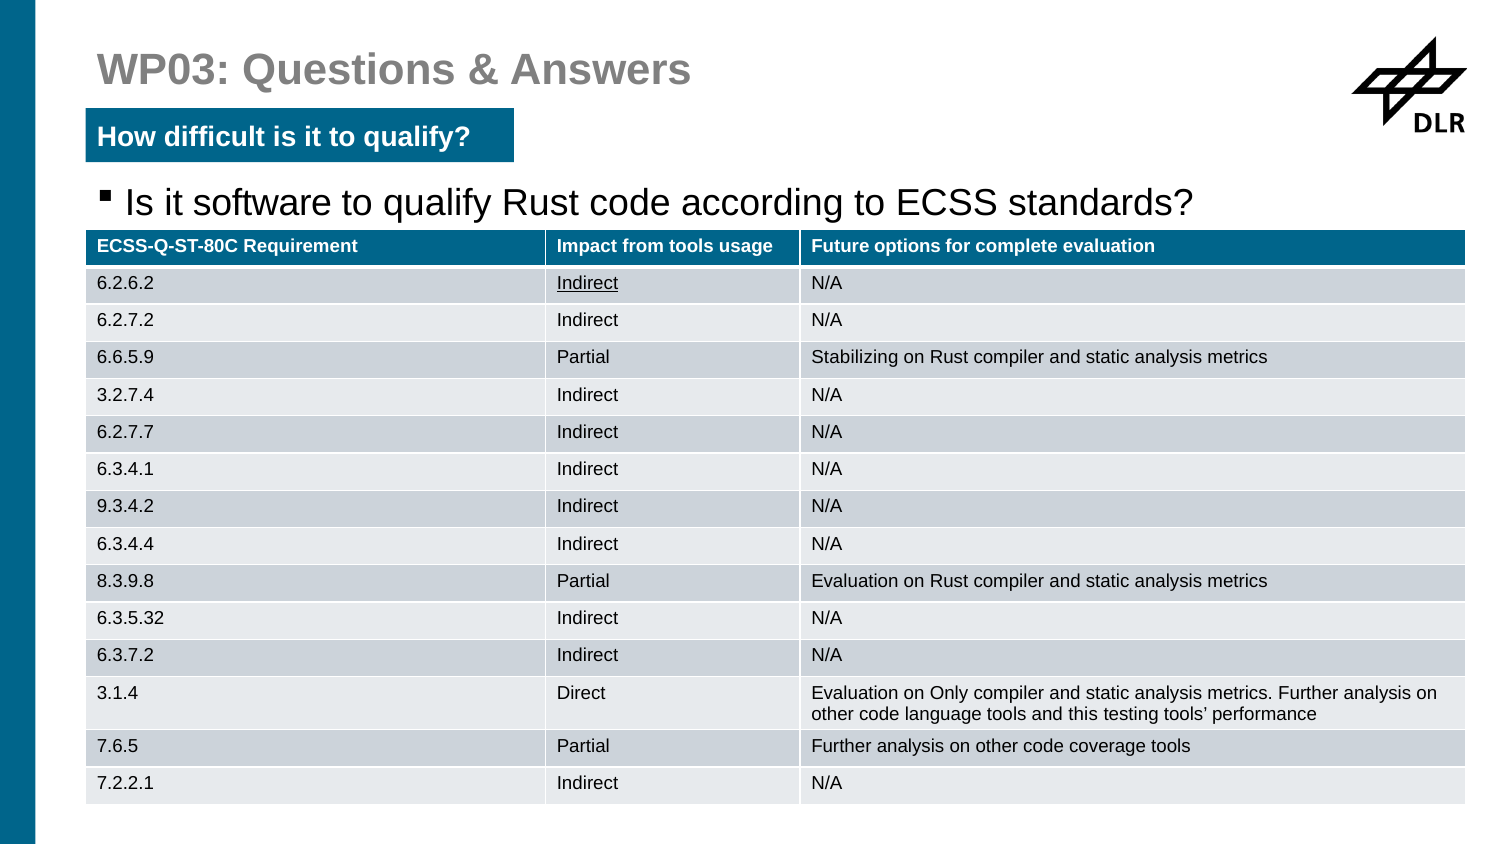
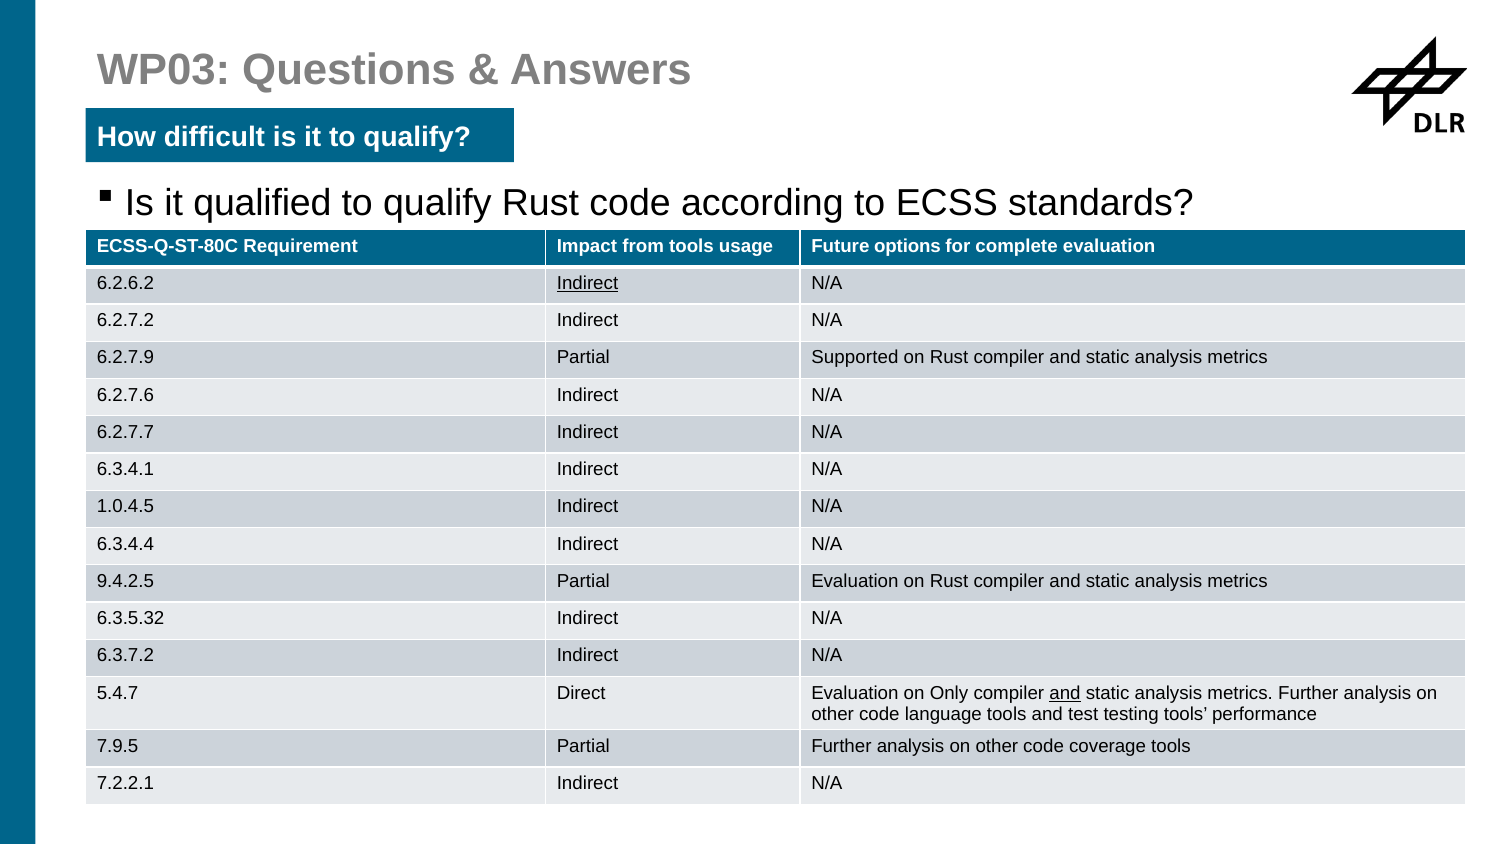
software: software -> qualified
6.6.5.9: 6.6.5.9 -> 6.2.7.9
Stabilizing: Stabilizing -> Supported
3.2.7.4: 3.2.7.4 -> 6.2.7.6
9.3.4.2: 9.3.4.2 -> 1.0.4.5
8.3.9.8: 8.3.9.8 -> 9.4.2.5
3.1.4: 3.1.4 -> 5.4.7
and at (1065, 693) underline: none -> present
this: this -> test
7.6.5: 7.6.5 -> 7.9.5
